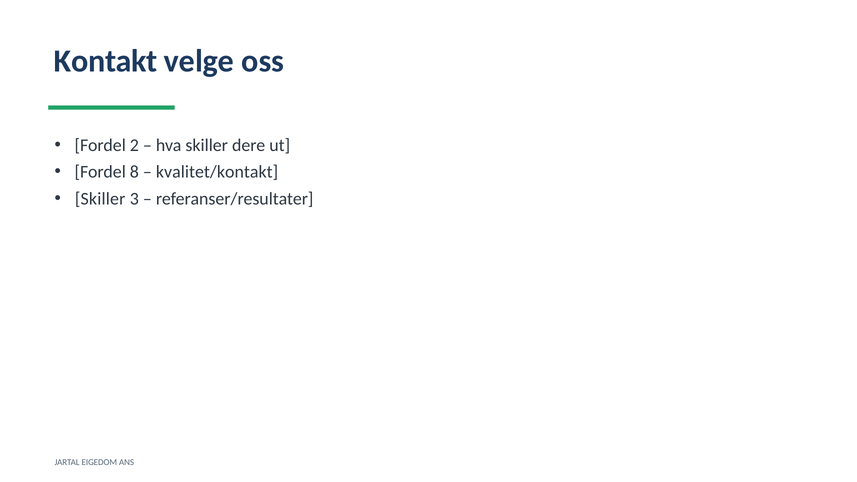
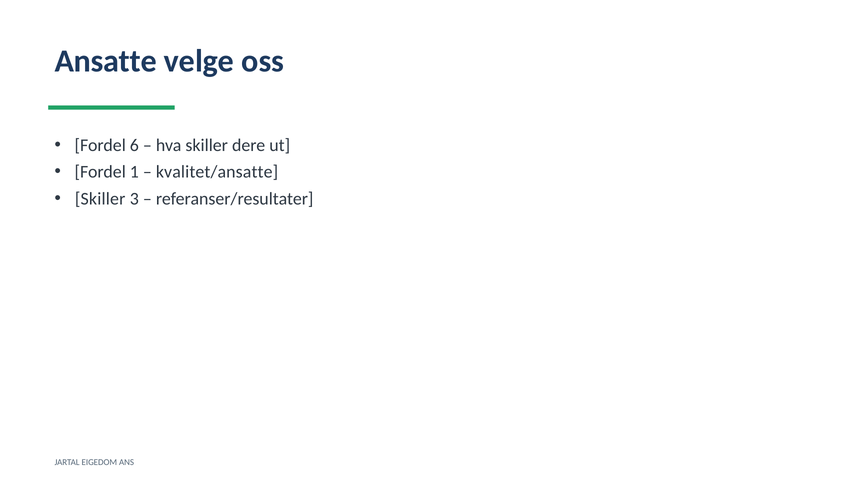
Kontakt: Kontakt -> Ansatte
2: 2 -> 6
8: 8 -> 1
kvalitet/kontakt: kvalitet/kontakt -> kvalitet/ansatte
